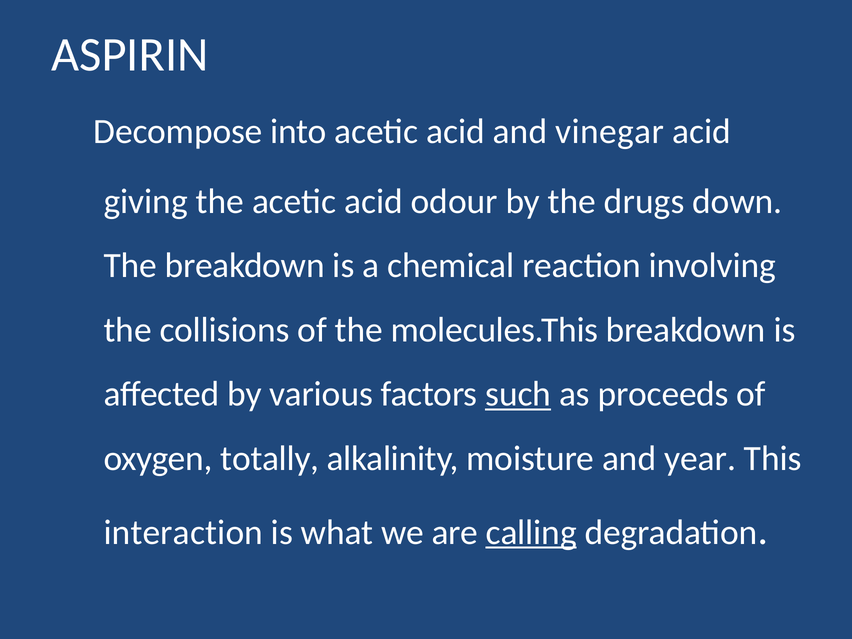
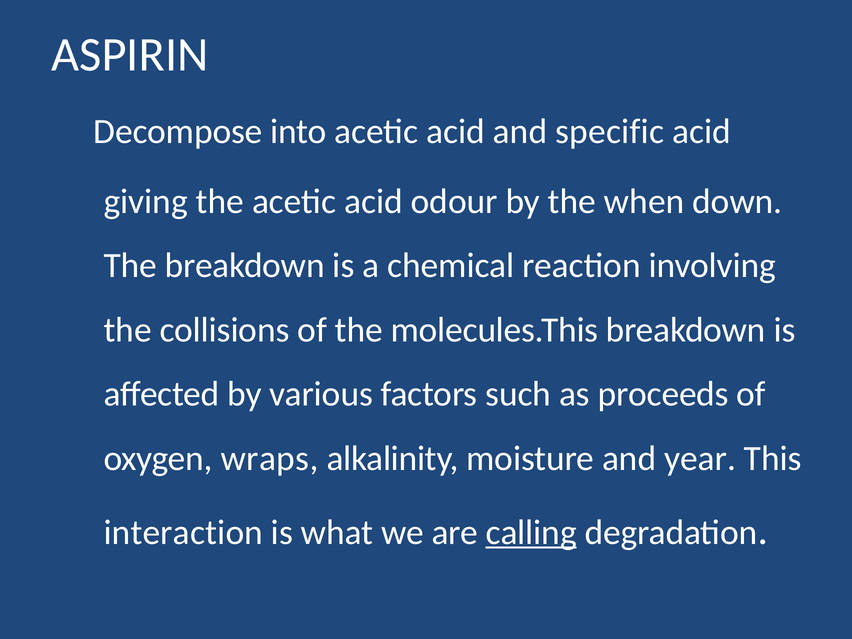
vinegar: vinegar -> specific
drugs: drugs -> when
such underline: present -> none
totally: totally -> wraps
